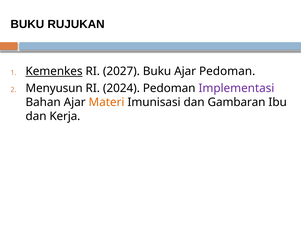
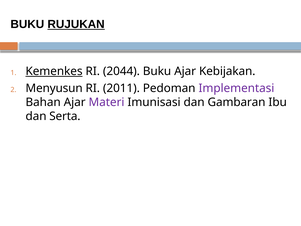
RUJUKAN underline: none -> present
2027: 2027 -> 2044
Ajar Pedoman: Pedoman -> Kebijakan
2024: 2024 -> 2011
Materi colour: orange -> purple
Kerja: Kerja -> Serta
